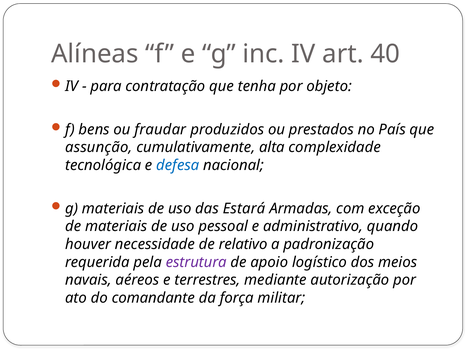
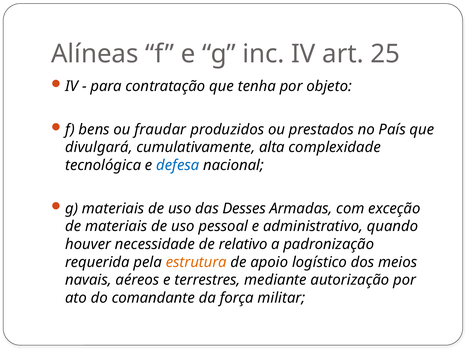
40: 40 -> 25
assunção: assunção -> divulgará
Estará: Estará -> Desses
estrutura colour: purple -> orange
